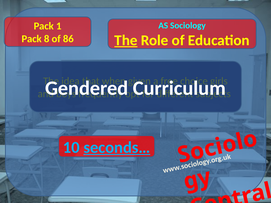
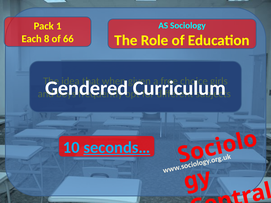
The at (126, 40) underline: present -> none
Pack at (32, 39): Pack -> Each
86: 86 -> 66
